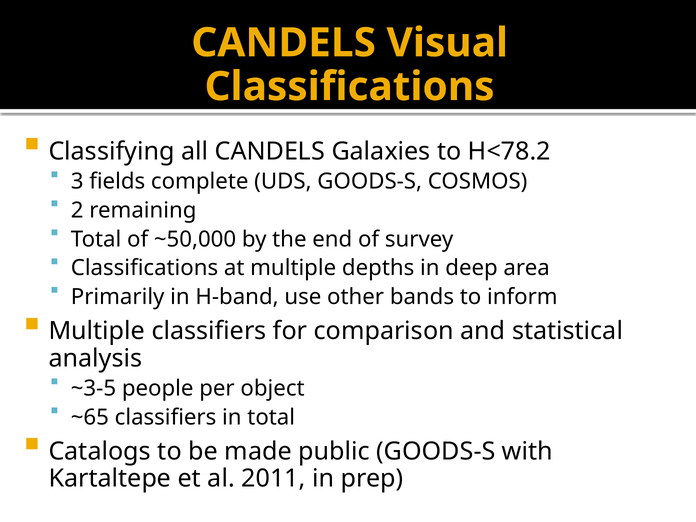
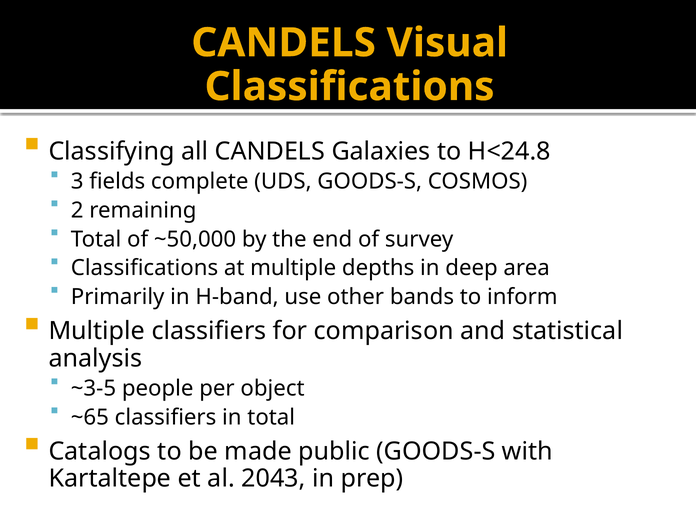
H<78.2: H<78.2 -> H<24.8
2011: 2011 -> 2043
